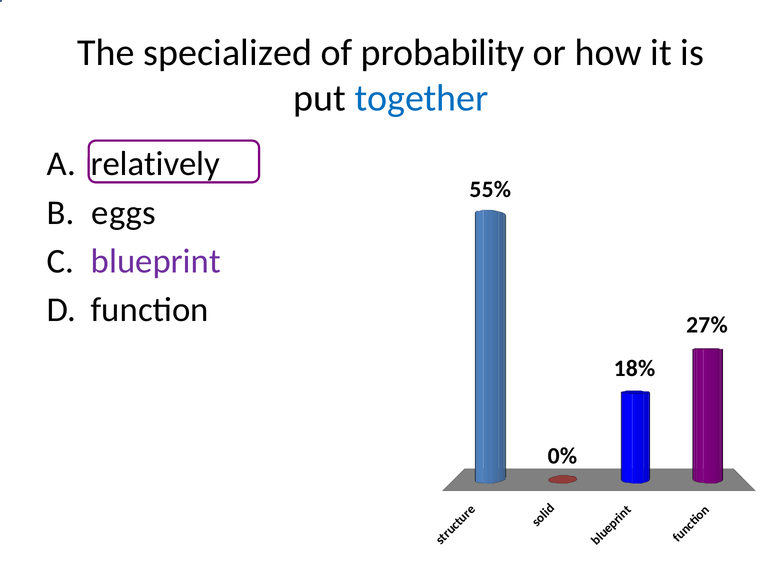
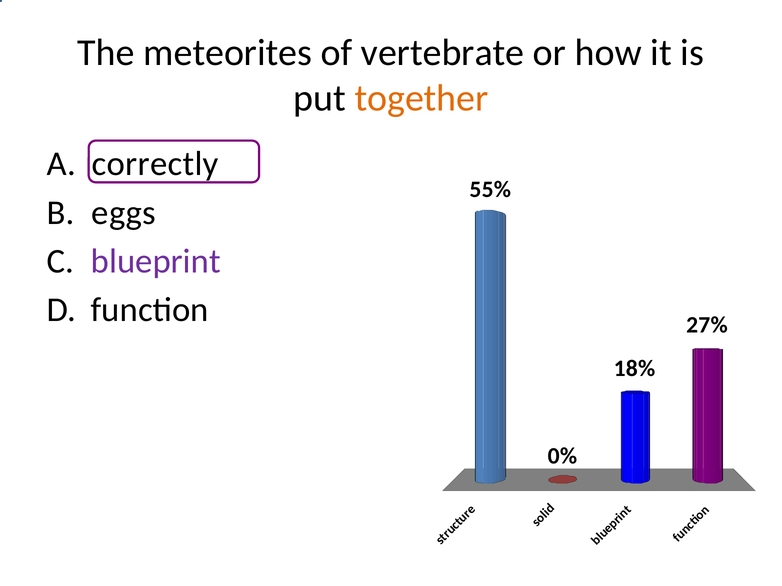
specialized: specialized -> meteorites
probability: probability -> vertebrate
together colour: blue -> orange
relatively: relatively -> correctly
